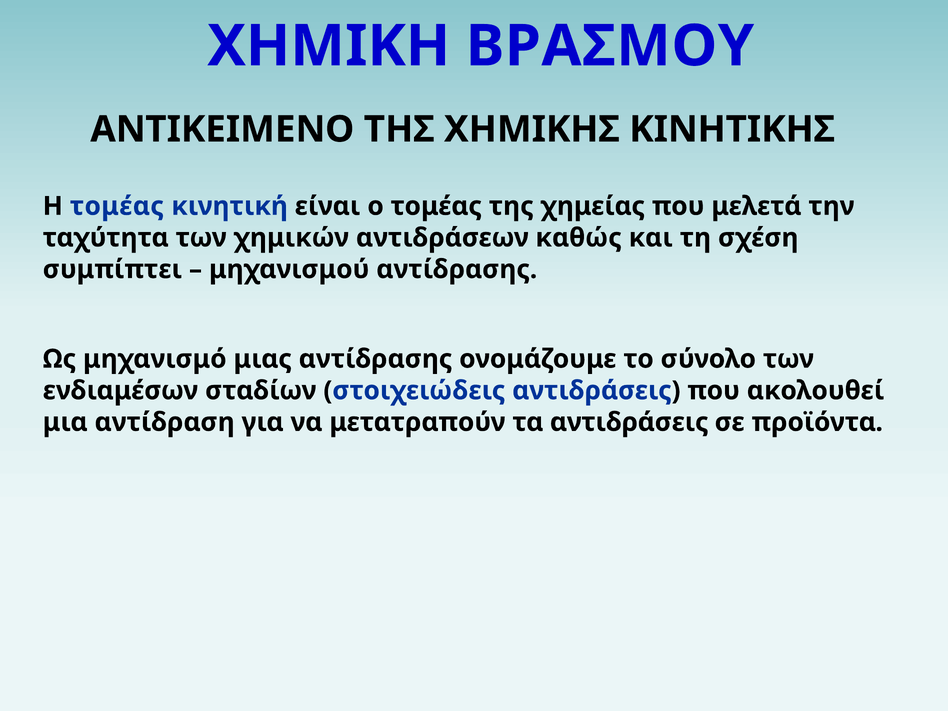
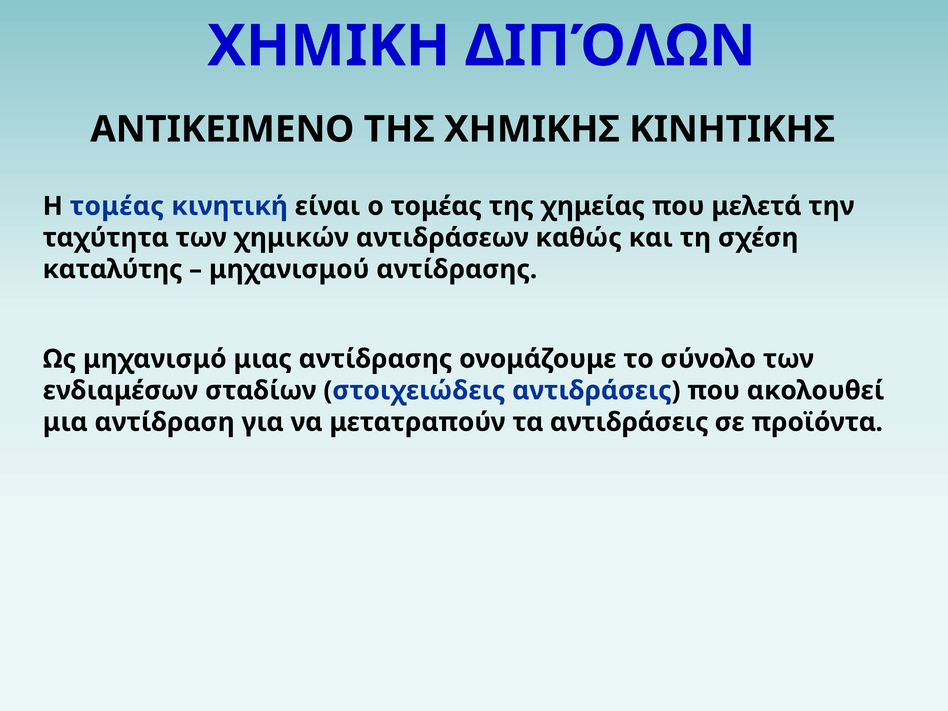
ΒΡΑΣΜΟΥ: ΒΡΑΣΜΟΥ -> ΔΙΠΌΛΩΝ
συμπίπτει: συμπίπτει -> καταλύτης
